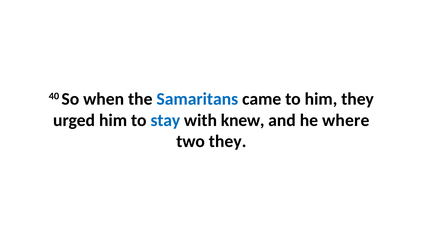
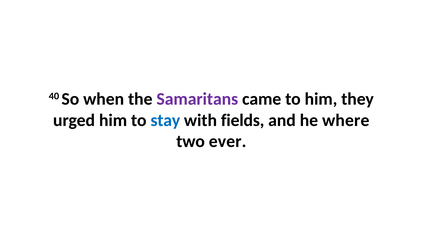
Samaritans colour: blue -> purple
knew: knew -> fields
two they: they -> ever
